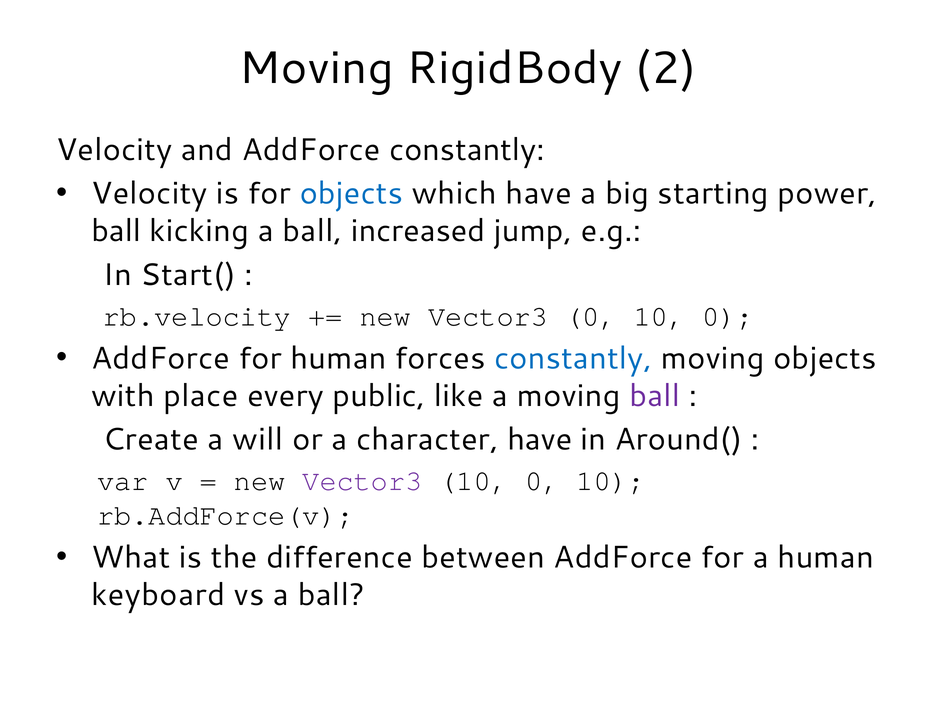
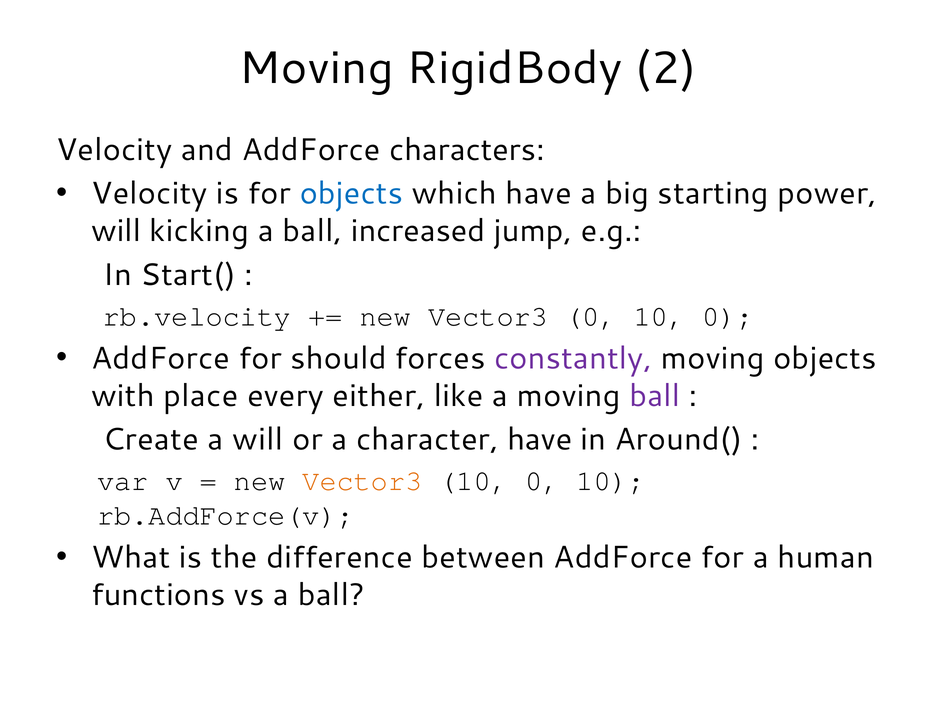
AddForce constantly: constantly -> characters
ball at (116, 231): ball -> will
for human: human -> should
constantly at (573, 358) colour: blue -> purple
public: public -> either
Vector3 at (362, 481) colour: purple -> orange
keyboard: keyboard -> functions
